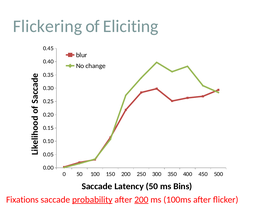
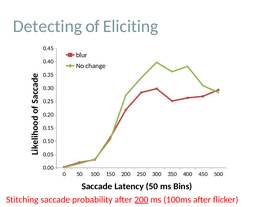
Flickering: Flickering -> Detecting
Fixations: Fixations -> Stitching
probability underline: present -> none
